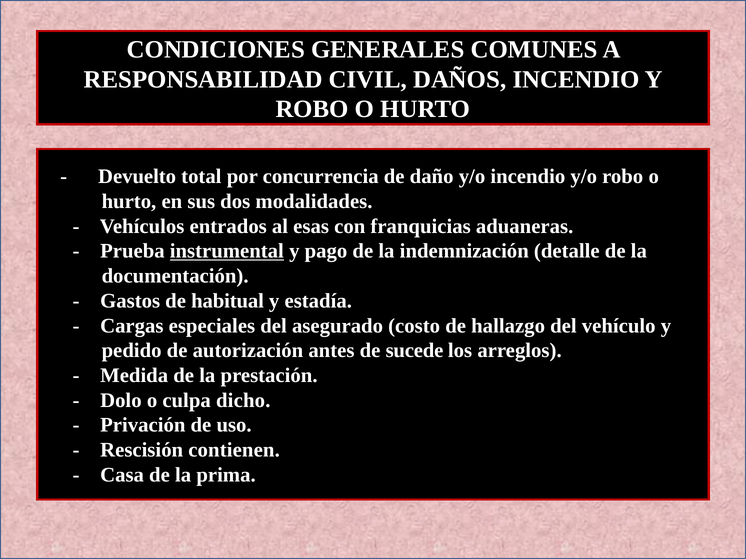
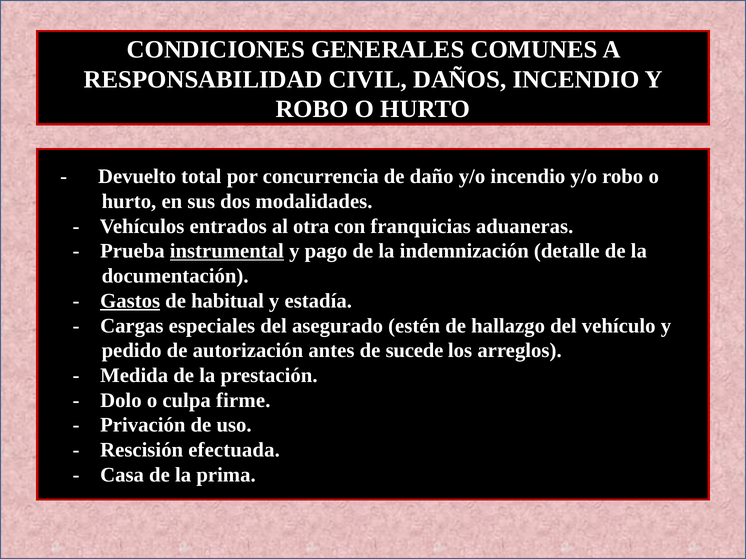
esas: esas -> otra
Gastos underline: none -> present
costo: costo -> estén
dicho: dicho -> firme
contienen: contienen -> efectuada
